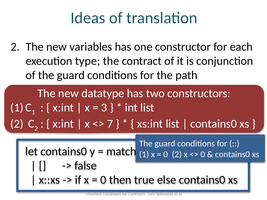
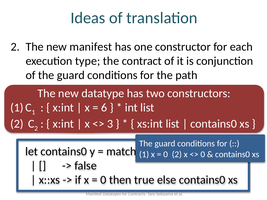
new variables: variables -> manifest
3: 3 -> 6
7: 7 -> 3
